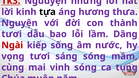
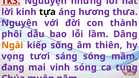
tươi at (12, 34): tươi -> phôi
Ngài colour: red -> orange
nước: nước -> thiên
cùng: cùng -> đang
